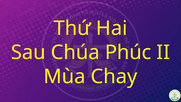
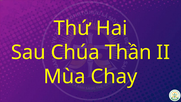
Phúc: Phúc -> Thần
